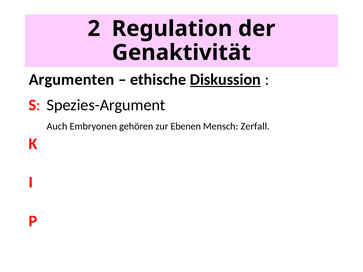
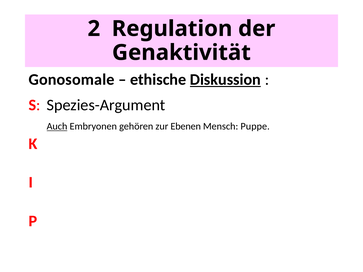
Argumenten: Argumenten -> Gonosomale
Auch underline: none -> present
Zerfall: Zerfall -> Puppe
